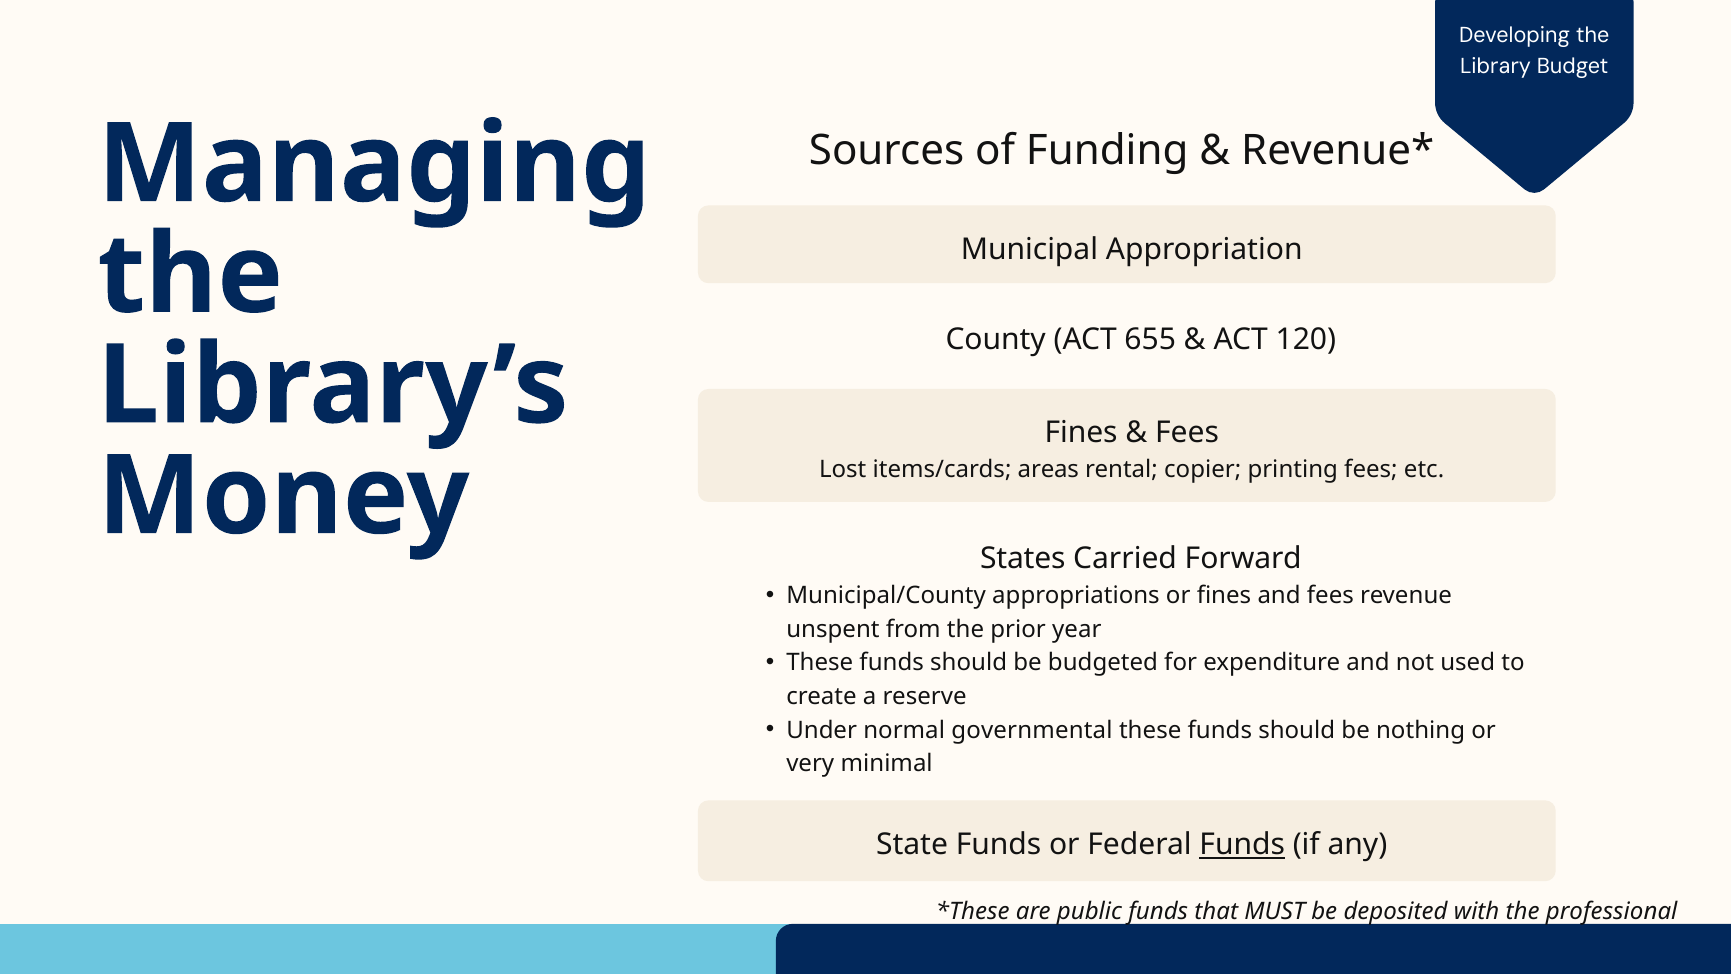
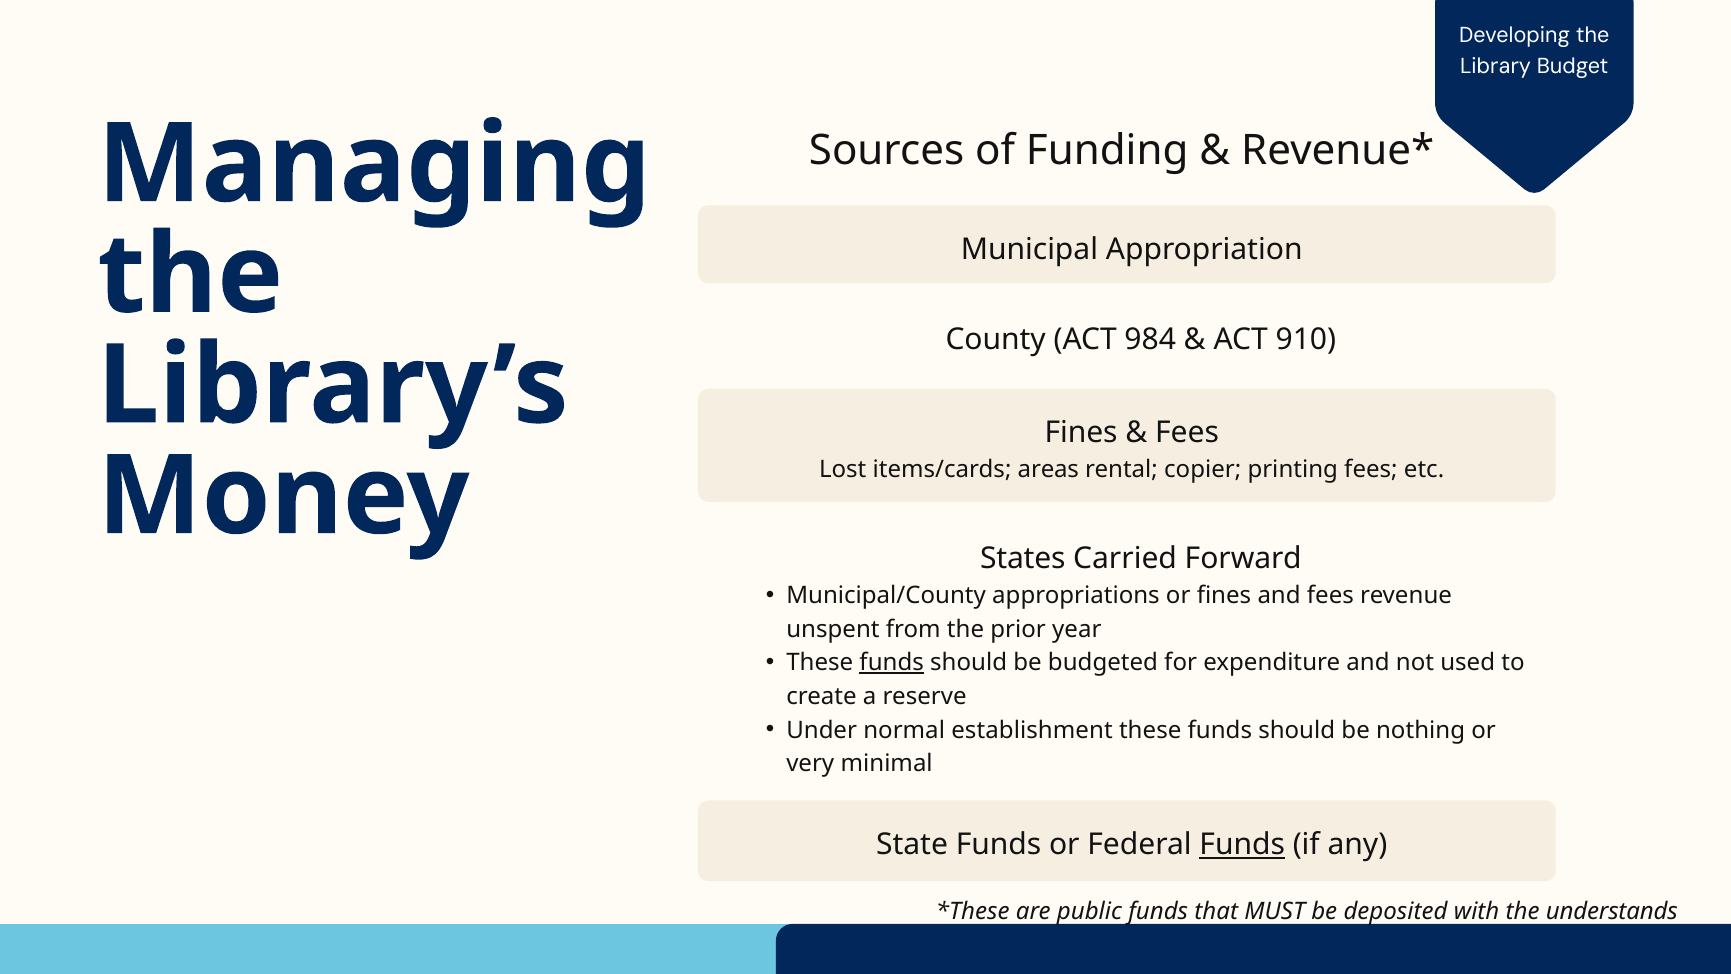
655: 655 -> 984
120: 120 -> 910
funds at (892, 663) underline: none -> present
governmental: governmental -> establishment
professional: professional -> understands
